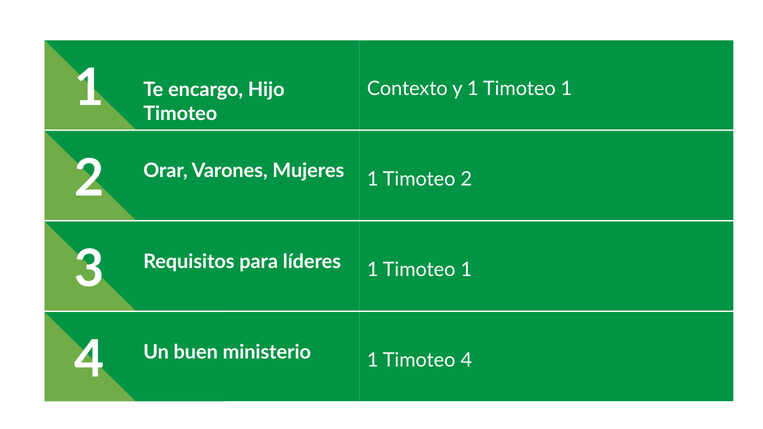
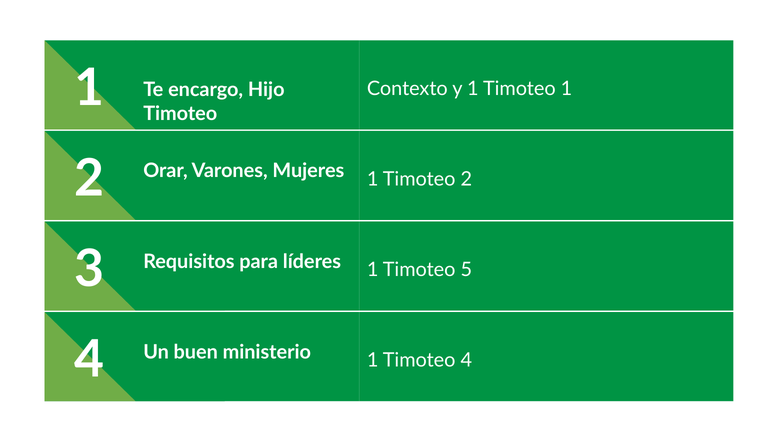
1 at (466, 270): 1 -> 5
